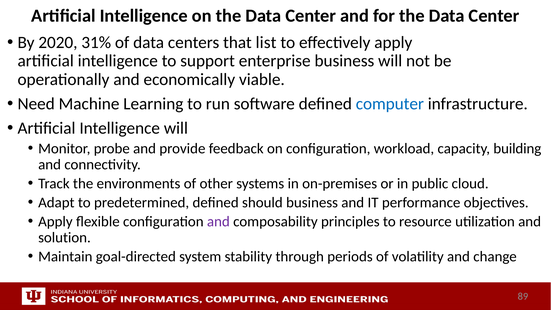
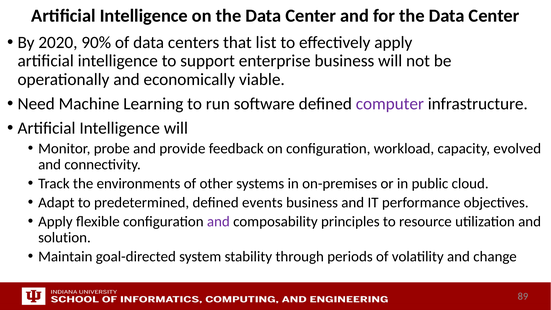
31%: 31% -> 90%
computer colour: blue -> purple
building: building -> evolved
should: should -> events
